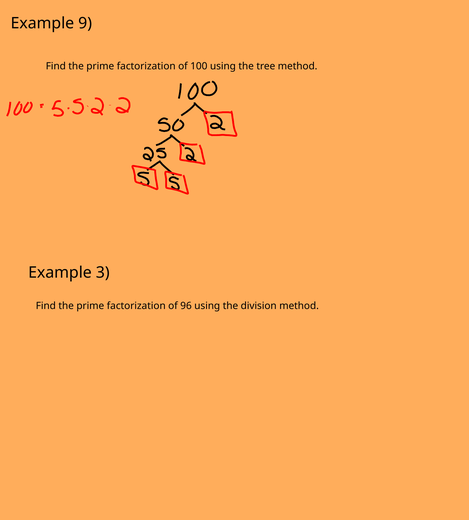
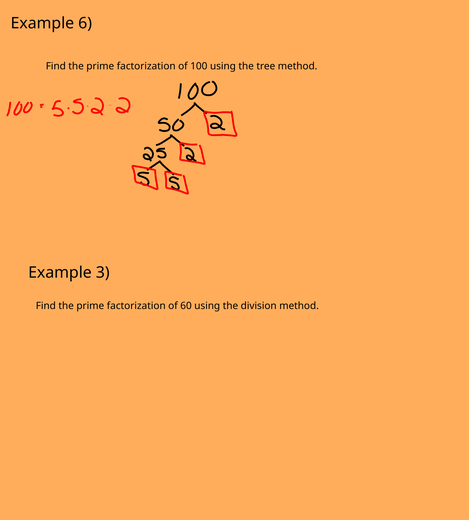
9: 9 -> 6
96: 96 -> 60
